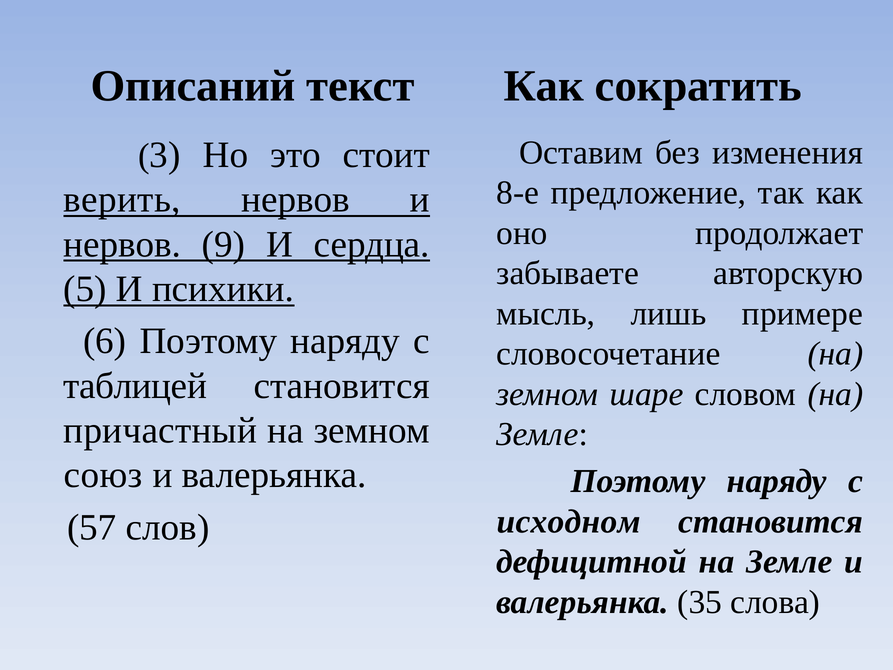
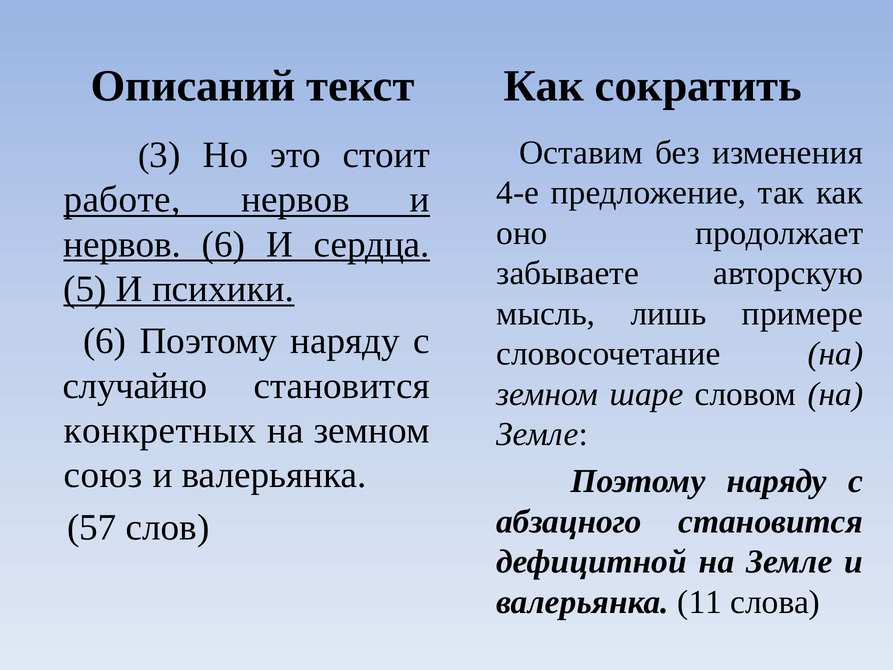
8-е: 8-е -> 4-е
верить: верить -> работе
нервов 9: 9 -> 6
таблицей: таблицей -> случайно
причастный: причастный -> конкретных
исходном: исходном -> абзацного
35: 35 -> 11
